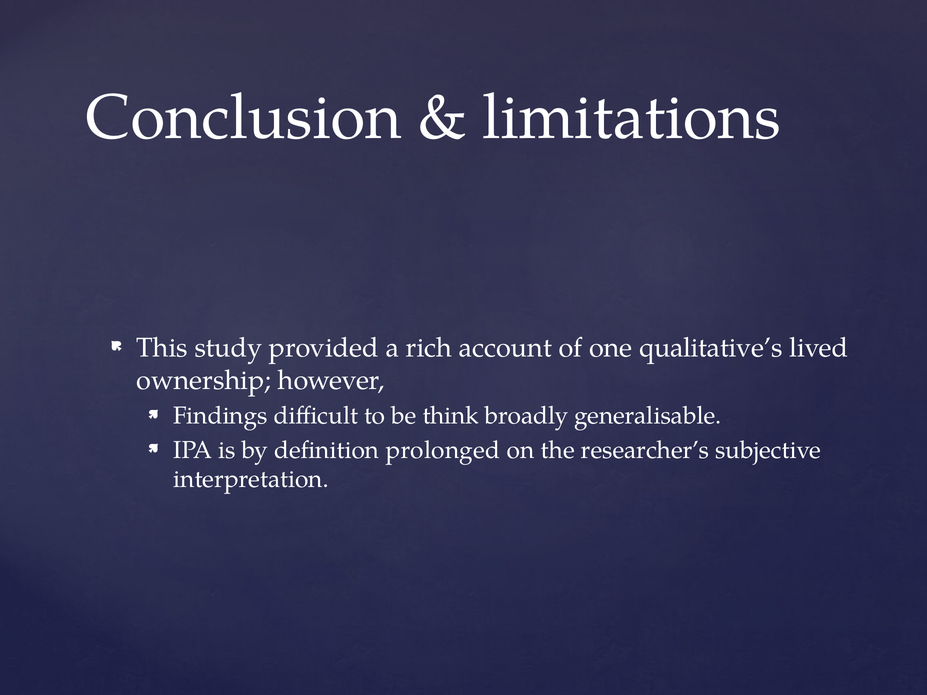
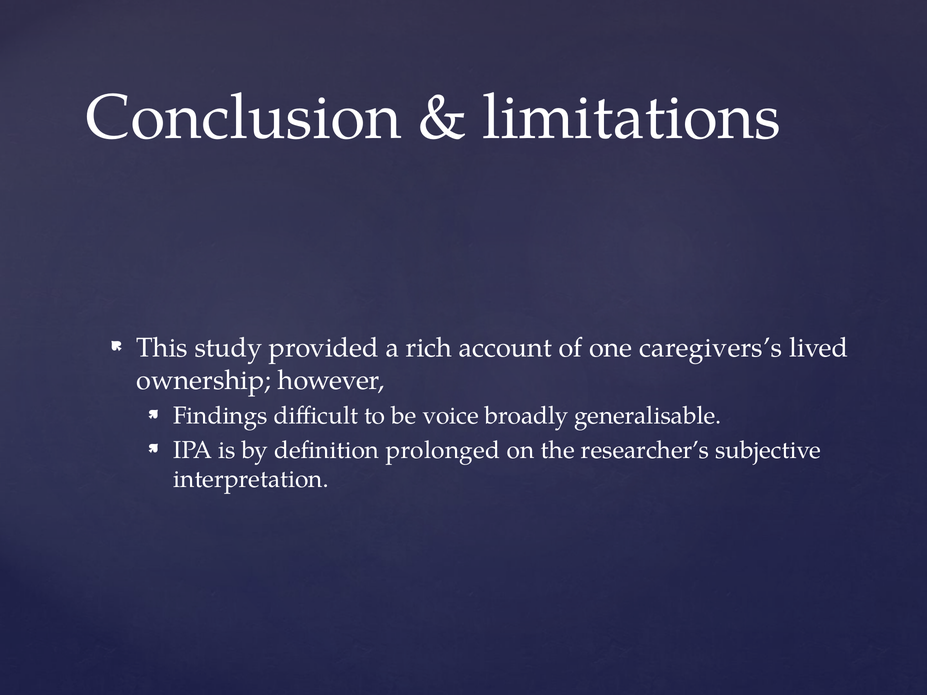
qualitative’s: qualitative’s -> caregivers’s
think: think -> voice
